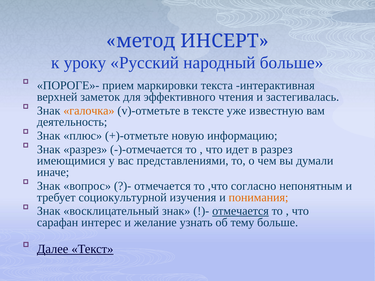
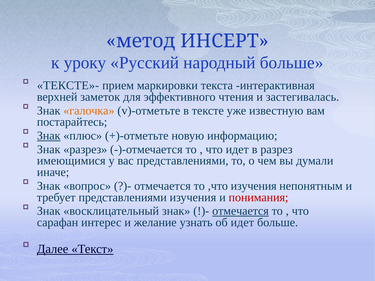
ПОРОГЕ»-: ПОРОГЕ»- -> ТЕКСТЕ»-
деятельность: деятельность -> постарайтесь
Знак at (49, 136) underline: none -> present
,что согласно: согласно -> изучения
требует социокультурной: социокультурной -> представлениями
понимания colour: orange -> red
об тему: тему -> идет
